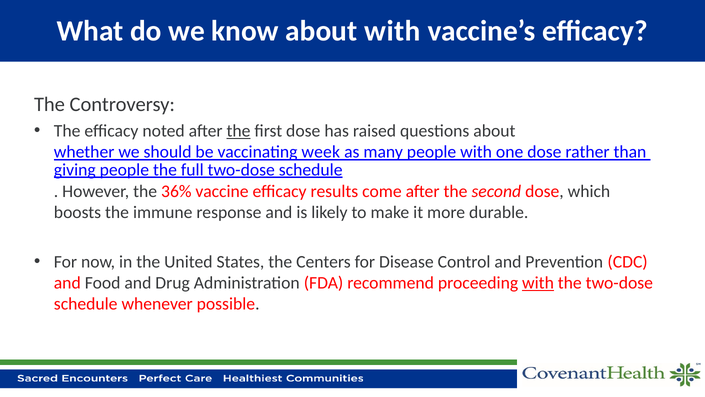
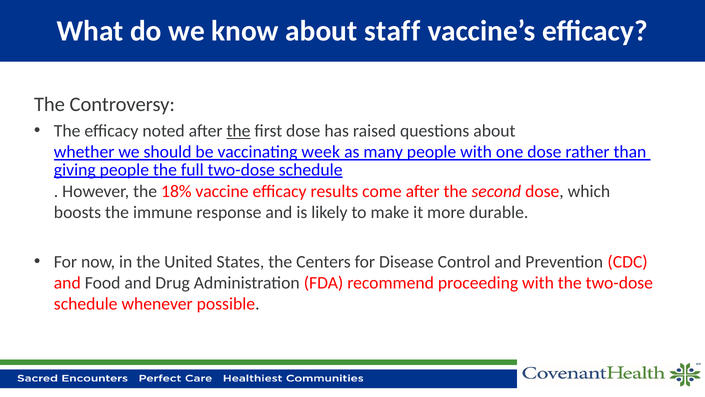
about with: with -> staff
36%: 36% -> 18%
with at (538, 283) underline: present -> none
